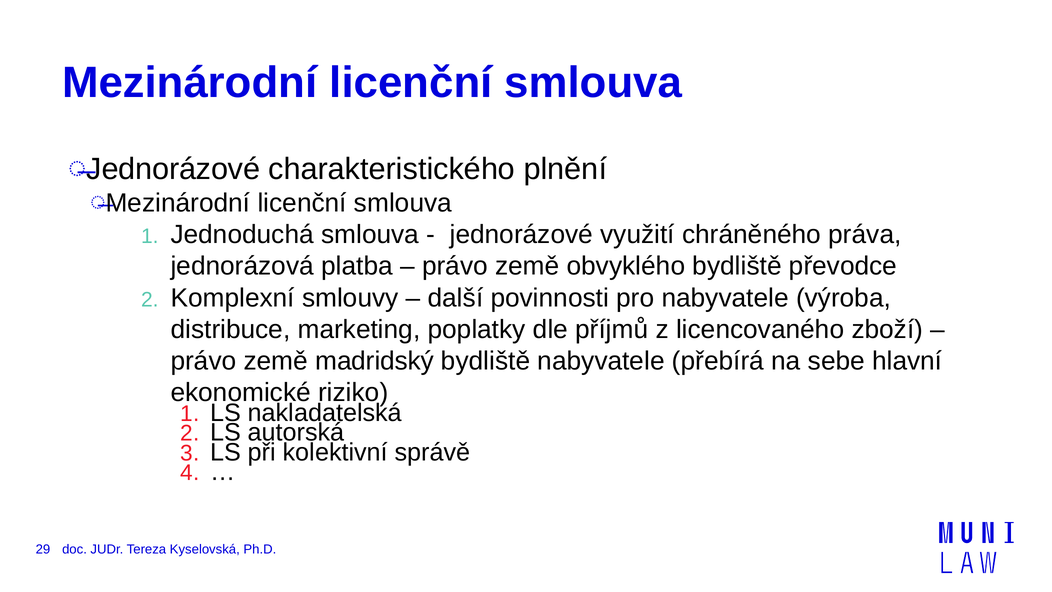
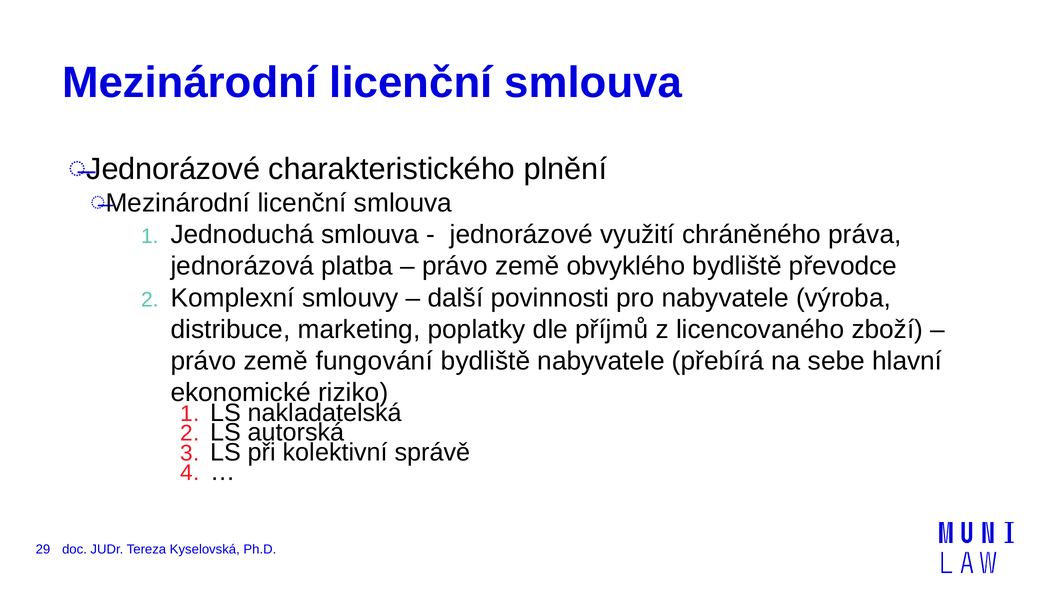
madridský: madridský -> fungování
